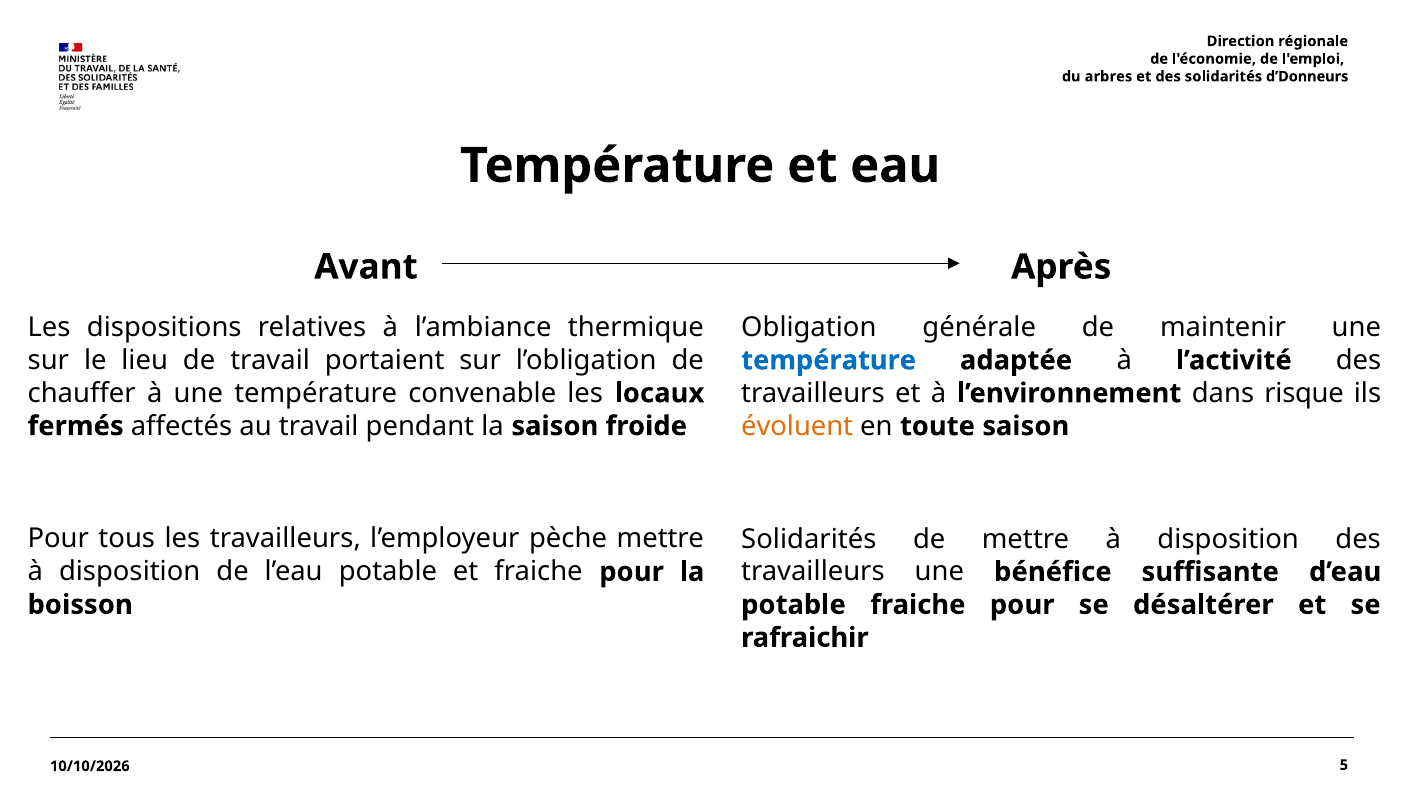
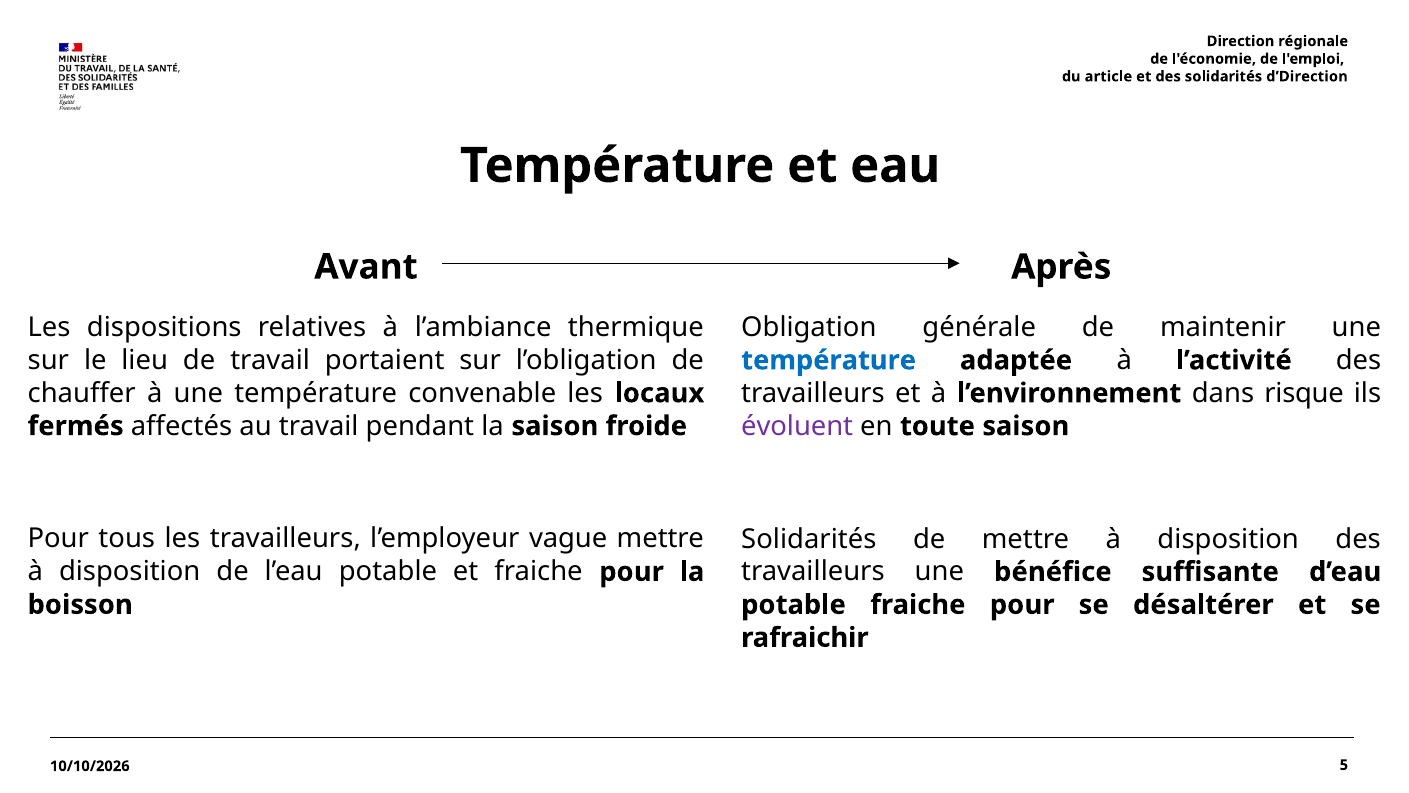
arbres: arbres -> article
d’Donneurs: d’Donneurs -> d’Direction
évoluent colour: orange -> purple
pèche: pèche -> vague
